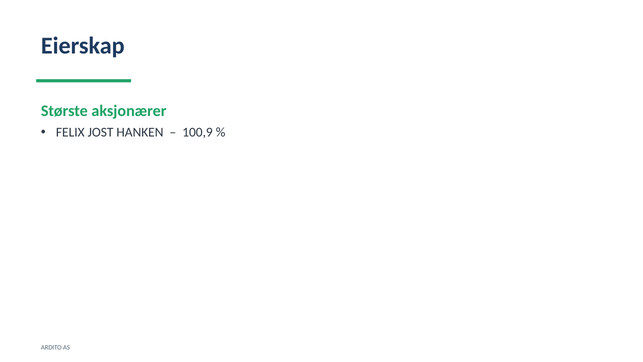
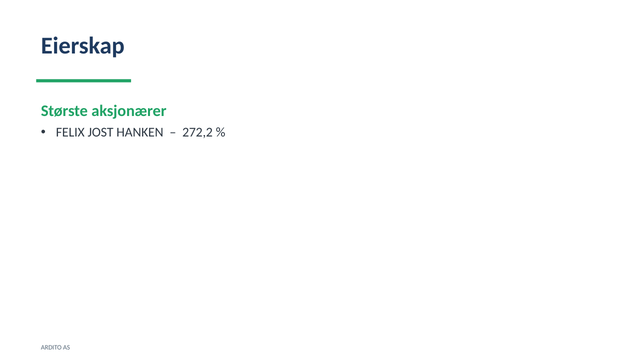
100,9: 100,9 -> 272,2
